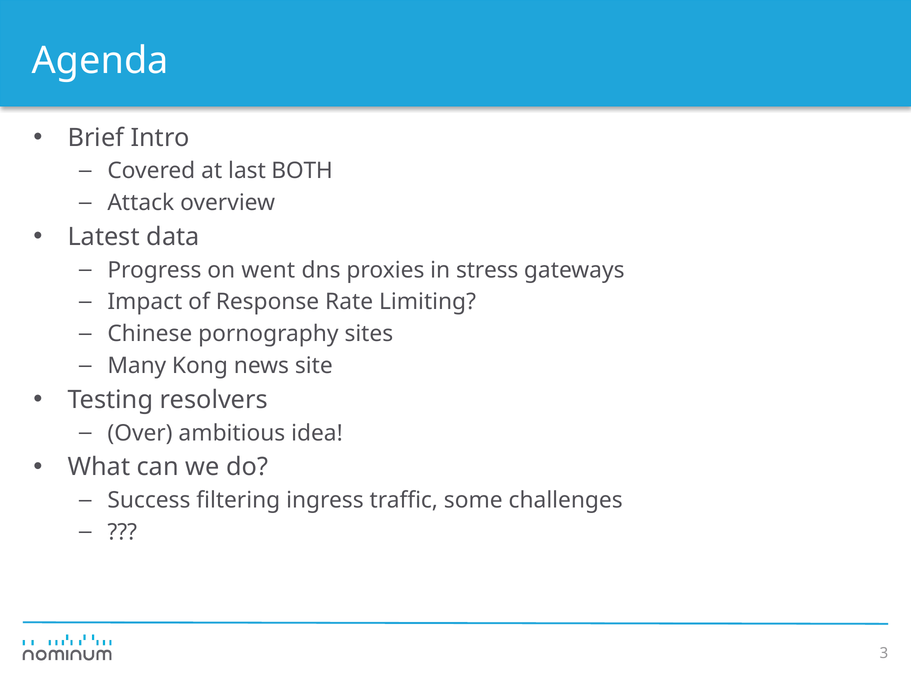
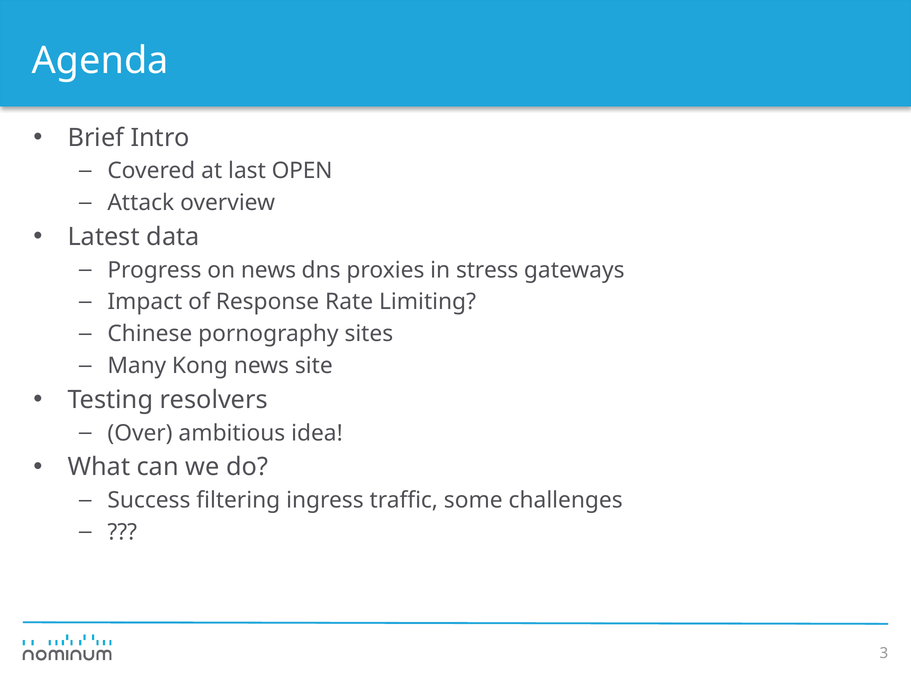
BOTH: BOTH -> OPEN
on went: went -> news
